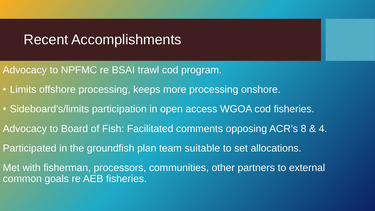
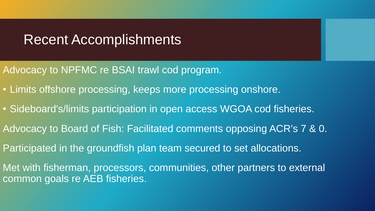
8: 8 -> 7
4: 4 -> 0
suitable: suitable -> secured
